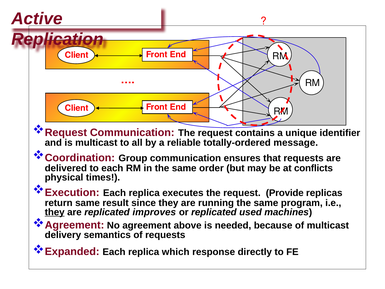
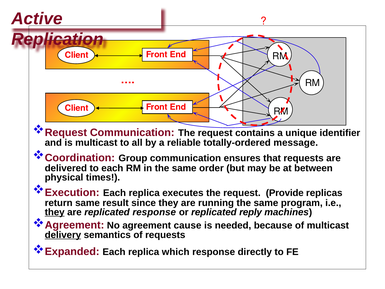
conflicts: conflicts -> between
replicated improves: improves -> response
used: used -> reply
above: above -> cause
delivery underline: none -> present
